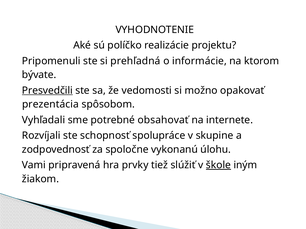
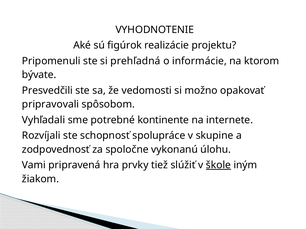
políčko: políčko -> figúrok
Presvedčili underline: present -> none
prezentácia: prezentácia -> pripravovali
obsahovať: obsahovať -> kontinente
